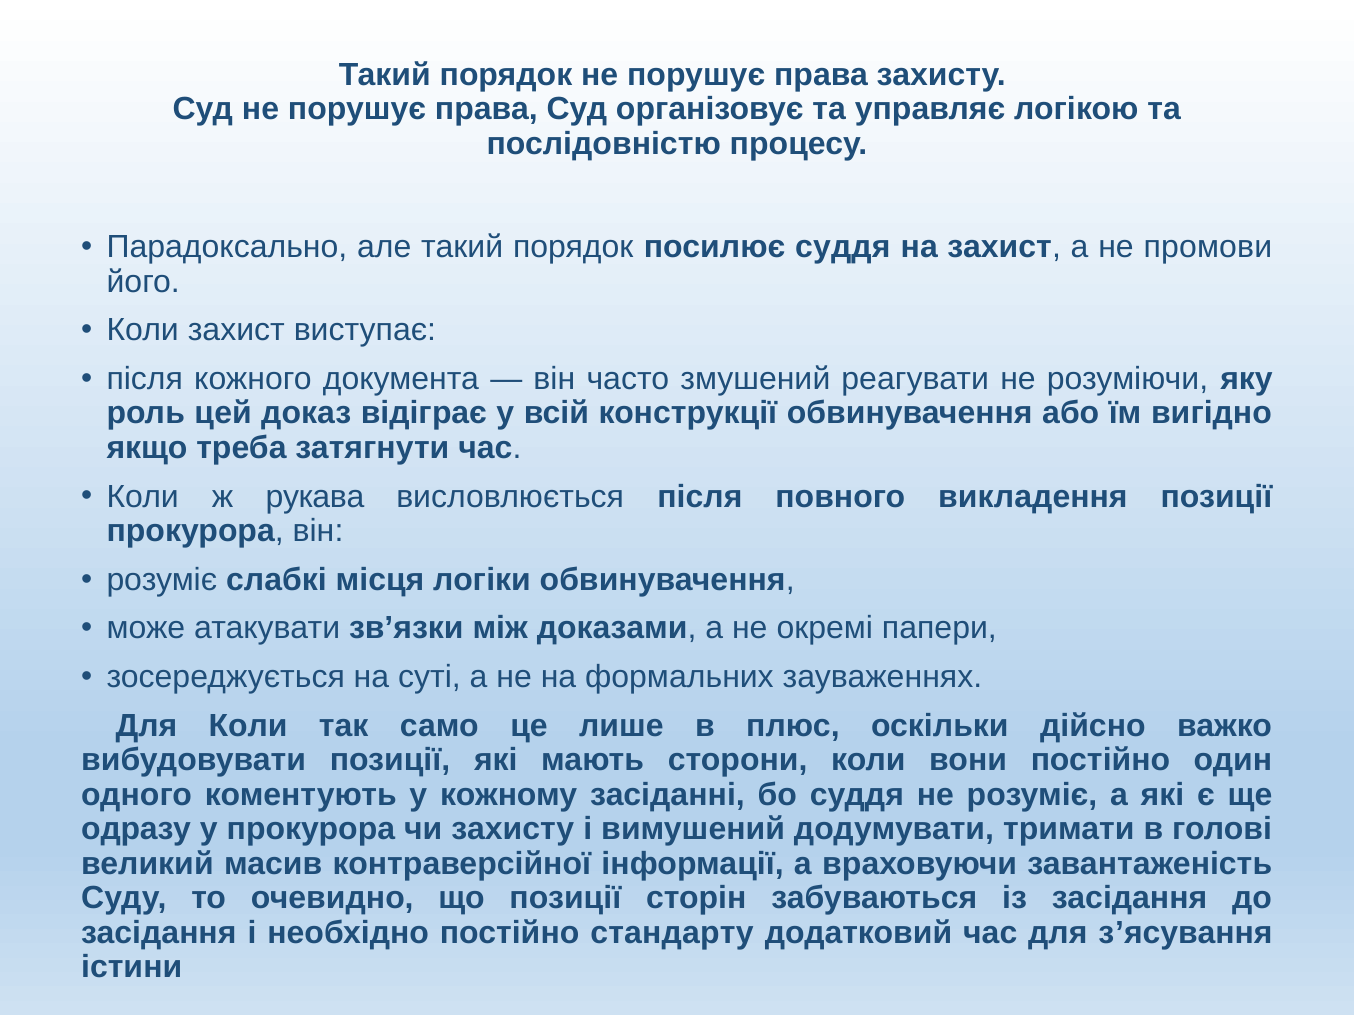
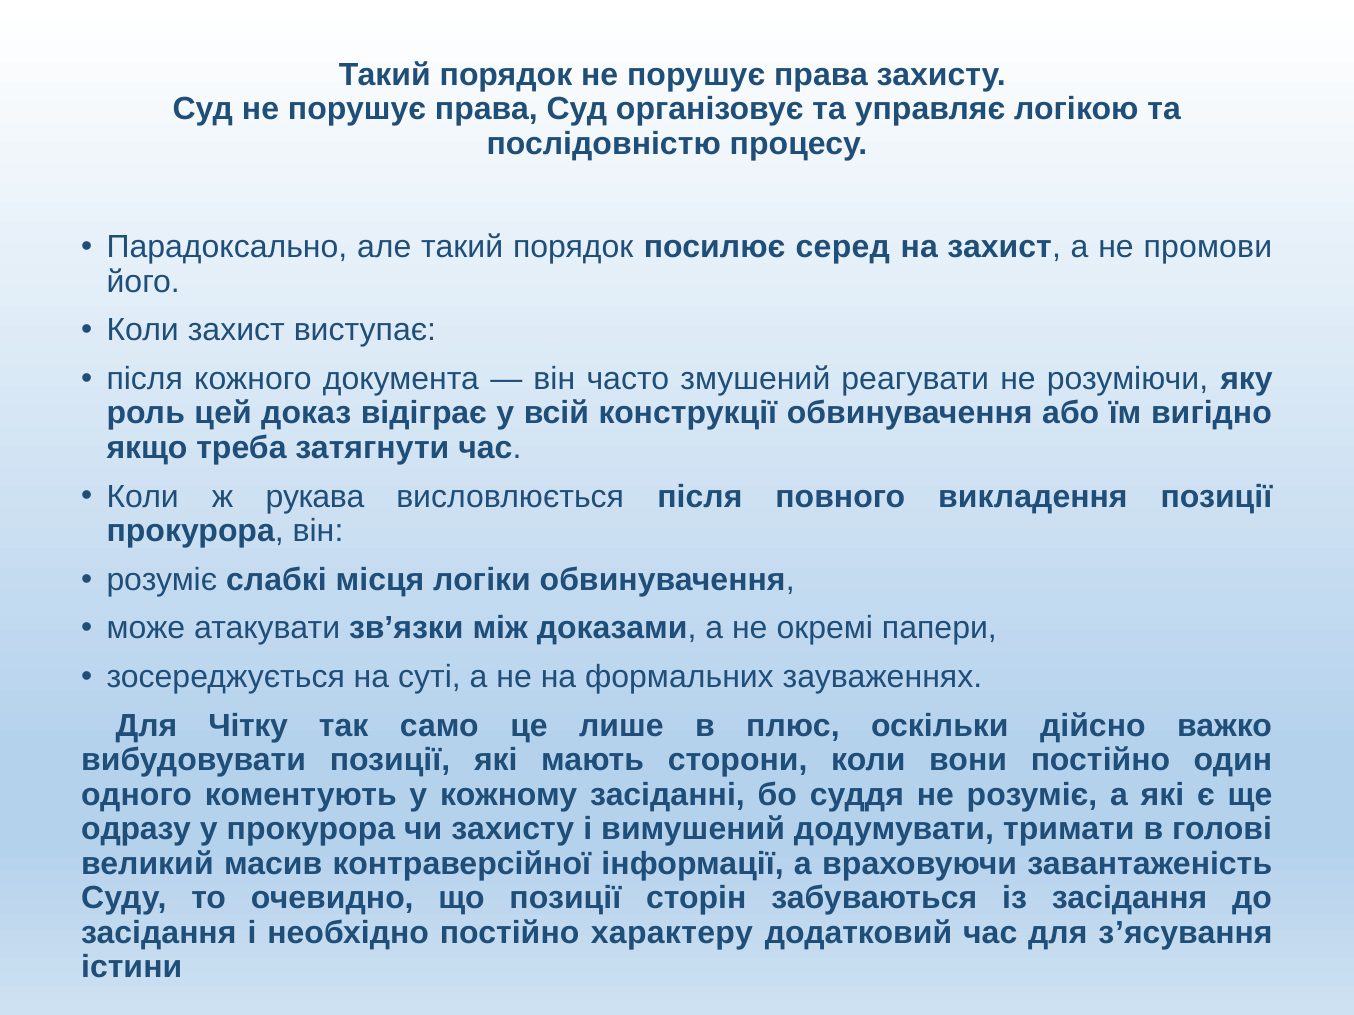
посилює суддя: суддя -> серед
Для Коли: Коли -> Чітку
стандарту: стандарту -> характеру
